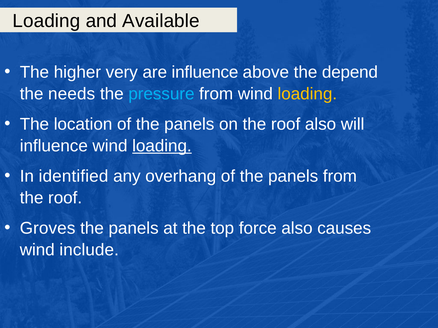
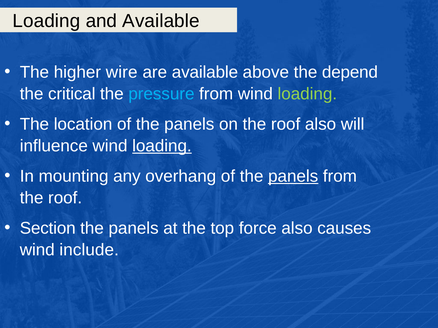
very: very -> wire
are influence: influence -> available
needs: needs -> critical
loading at (307, 94) colour: yellow -> light green
identified: identified -> mounting
panels at (293, 176) underline: none -> present
Groves: Groves -> Section
